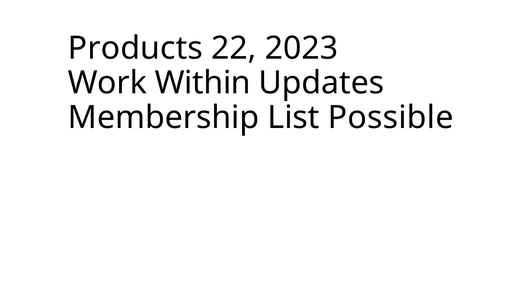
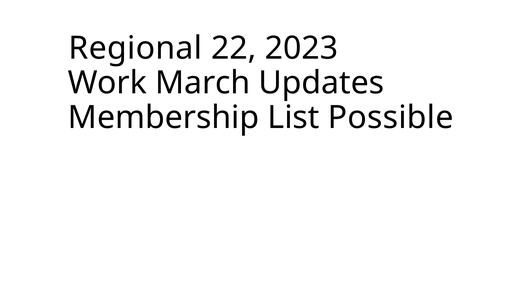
Products: Products -> Regional
Within: Within -> March
